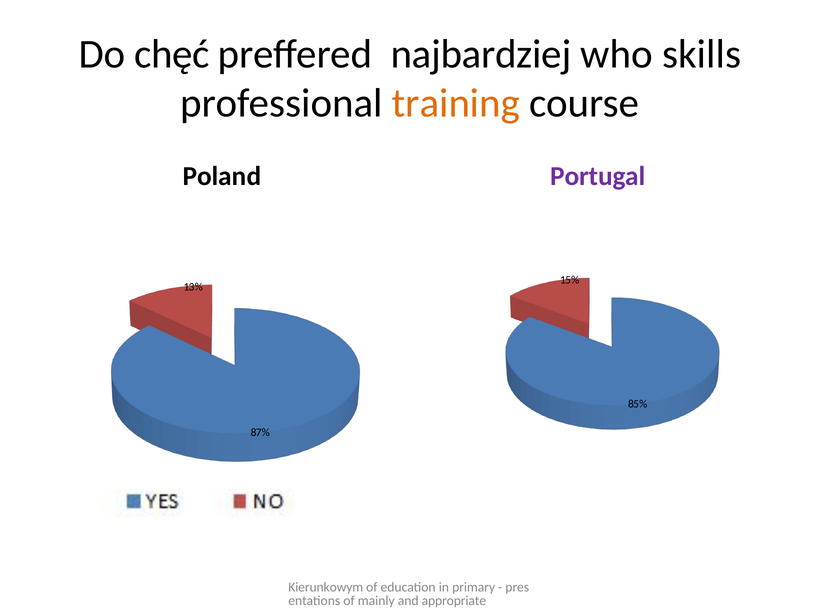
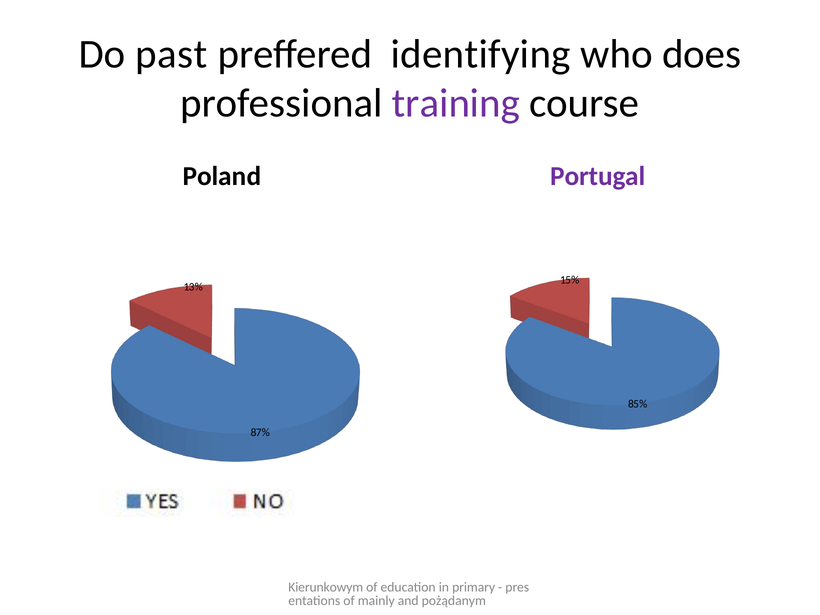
chęć: chęć -> past
najbardziej: najbardziej -> identifying
skills: skills -> does
training colour: orange -> purple
appropriate: appropriate -> pożądanym
